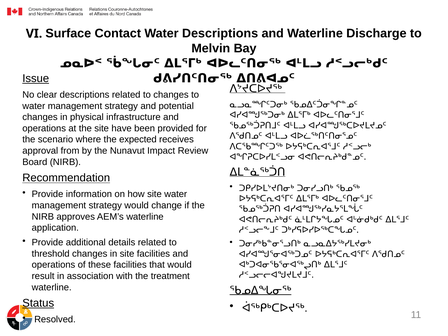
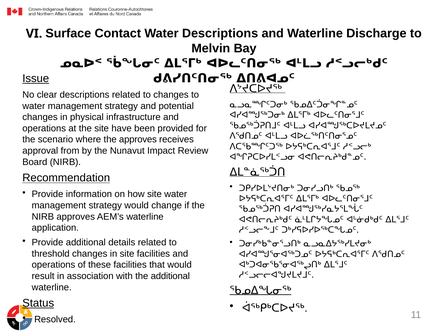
the expected: expected -> approves
the treatment: treatment -> additional
